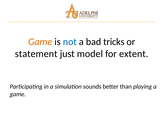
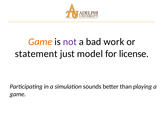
not colour: blue -> purple
tricks: tricks -> work
extent: extent -> license
